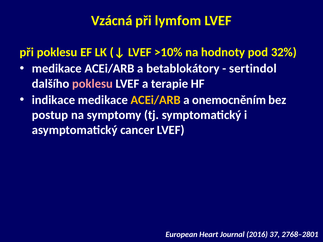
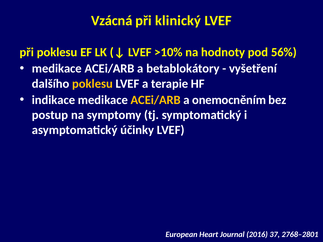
lymfom: lymfom -> klinický
32%: 32% -> 56%
sertindol: sertindol -> vyšetření
poklesu at (93, 84) colour: pink -> yellow
cancer: cancer -> účinky
